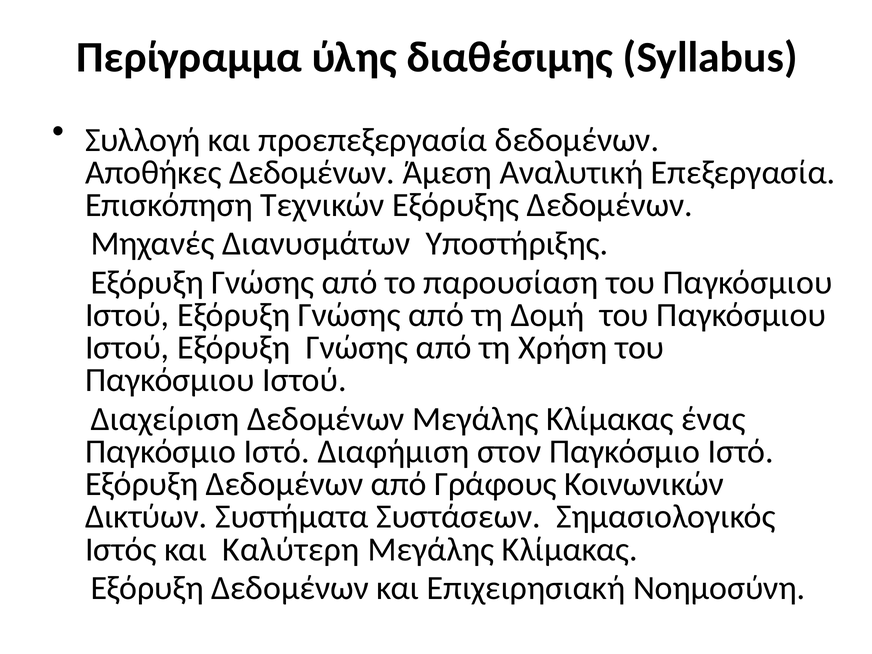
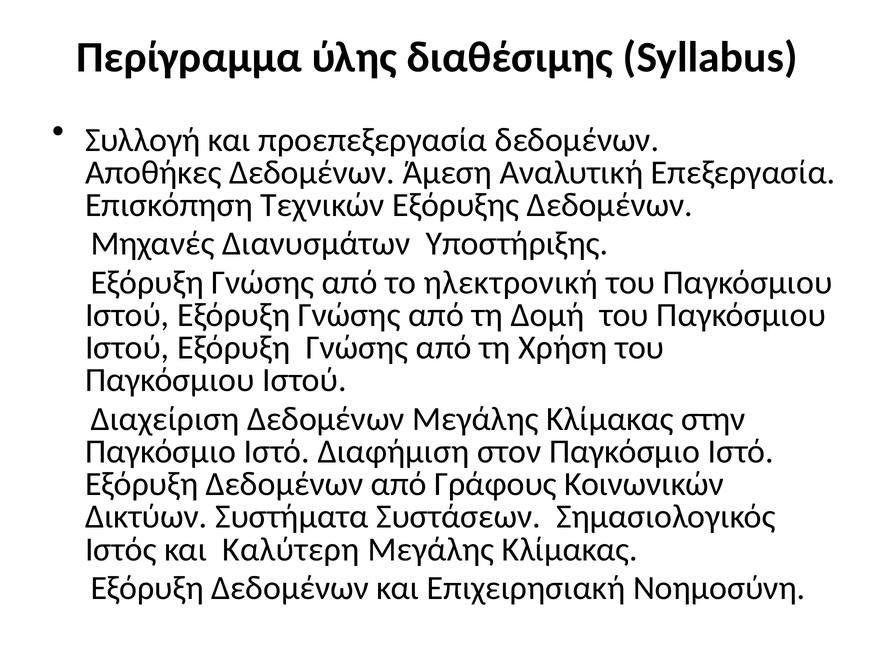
παρουσίαση: παρουσίαση -> ηλεκτρονική
ένας: ένας -> στην
